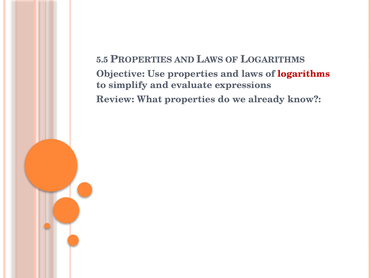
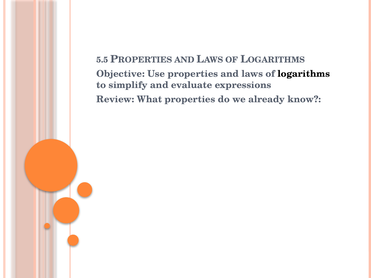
logarithms colour: red -> black
